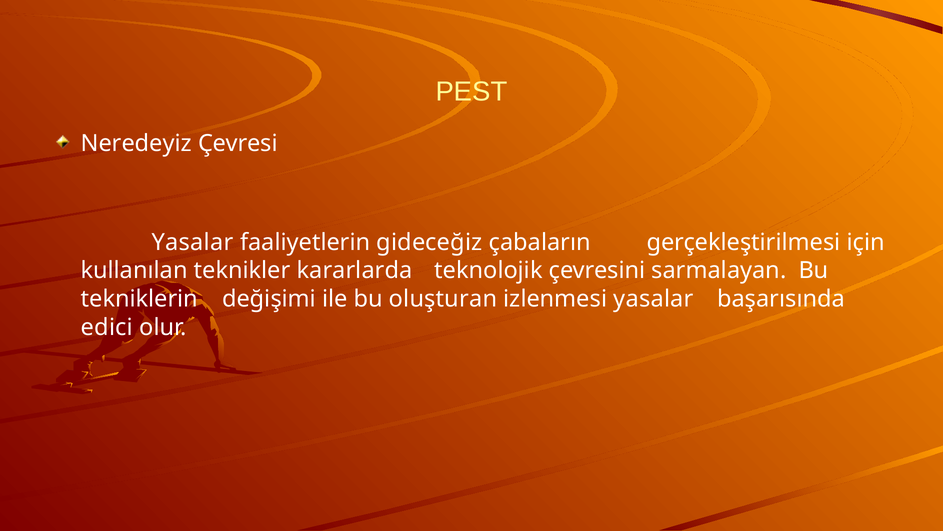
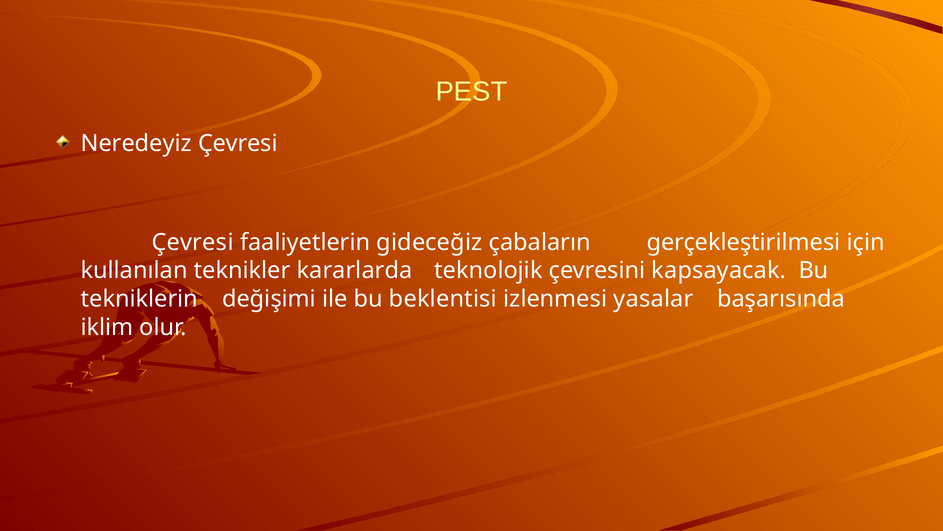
Yasalar at (193, 242): Yasalar -> Çevresi
sarmalayan: sarmalayan -> kapsayacak
oluşturan: oluşturan -> beklentisi
edici: edici -> iklim
